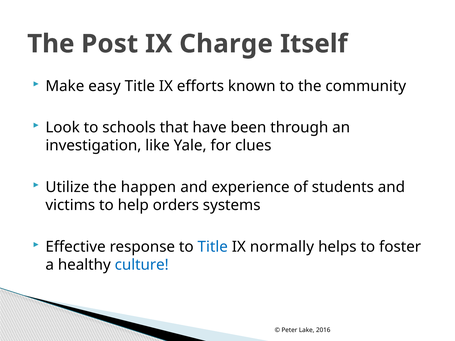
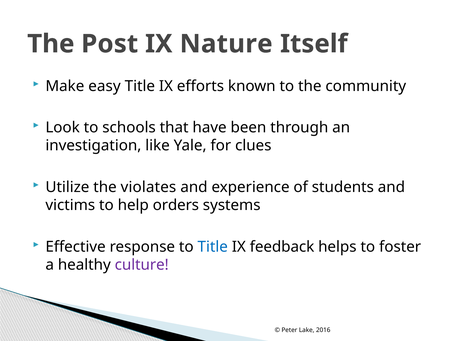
Charge: Charge -> Nature
happen: happen -> violates
normally: normally -> feedback
culture colour: blue -> purple
